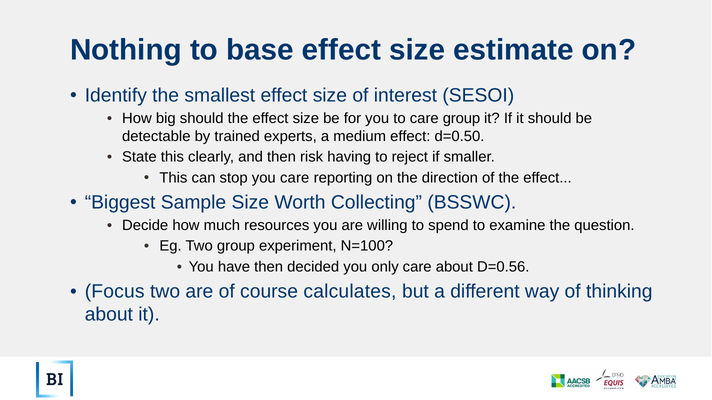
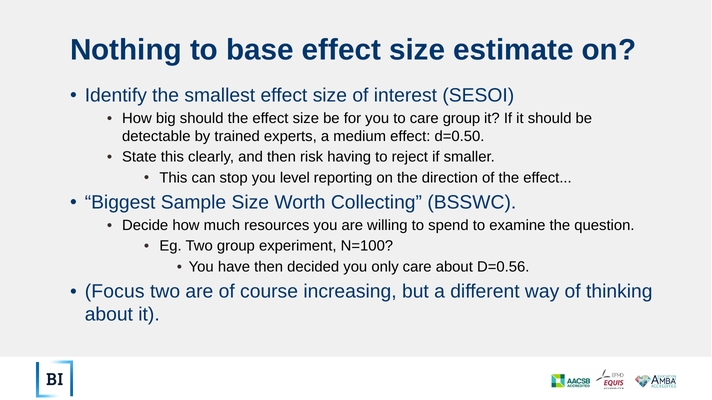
you care: care -> level
calculates: calculates -> increasing
